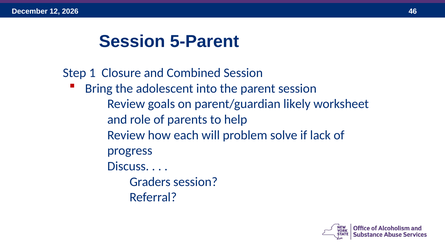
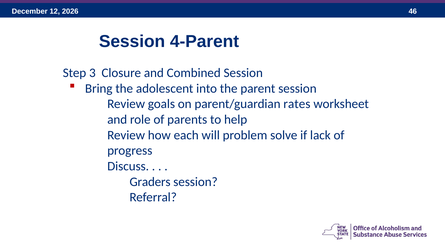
5-Parent: 5-Parent -> 4-Parent
1: 1 -> 3
likely: likely -> rates
